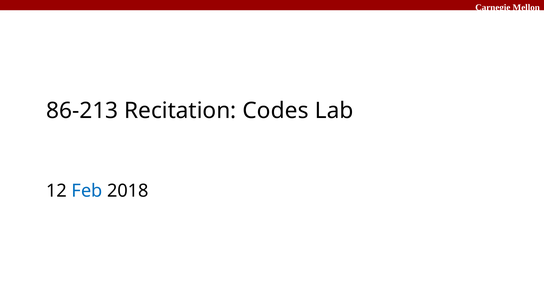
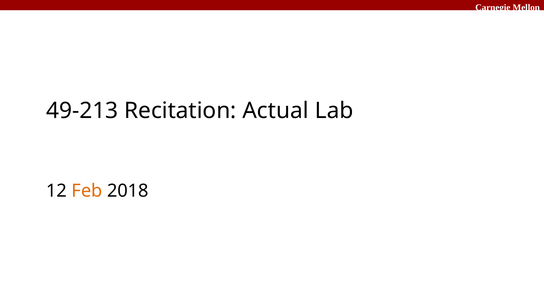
86-213: 86-213 -> 49-213
Codes: Codes -> Actual
Feb colour: blue -> orange
